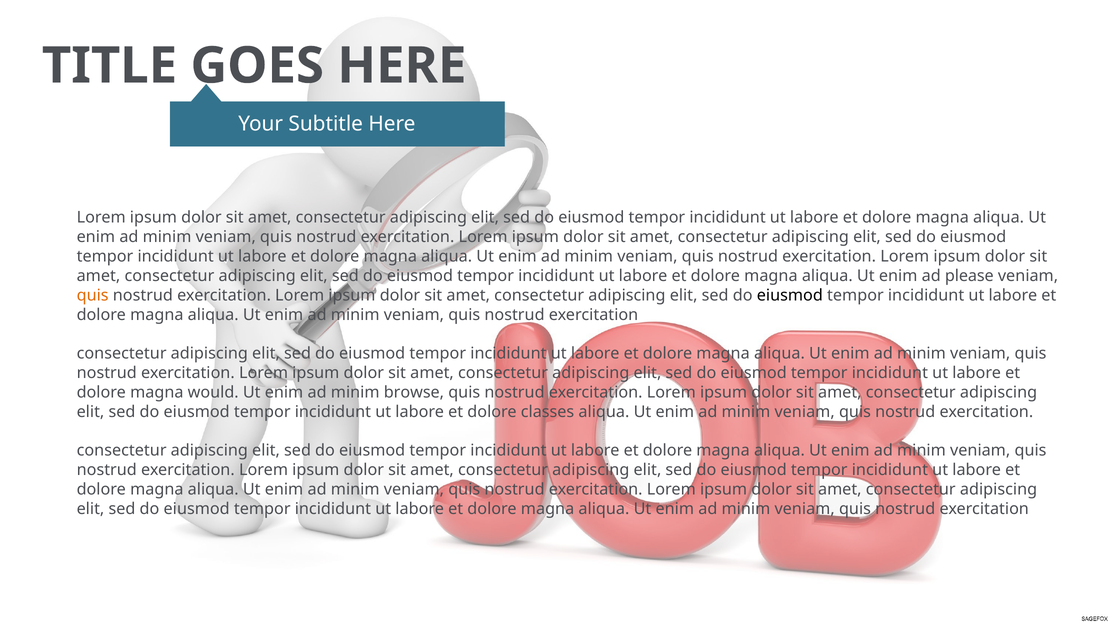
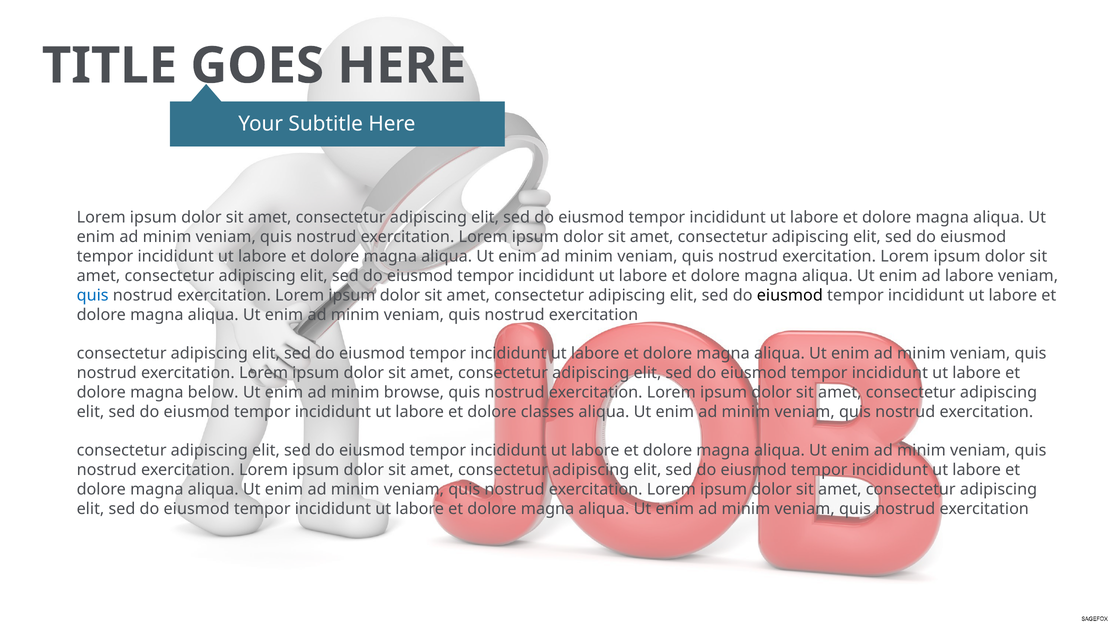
ad please: please -> labore
quis at (93, 295) colour: orange -> blue
would: would -> below
